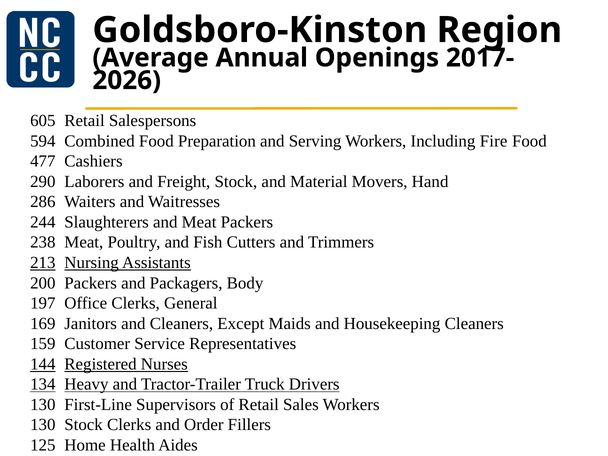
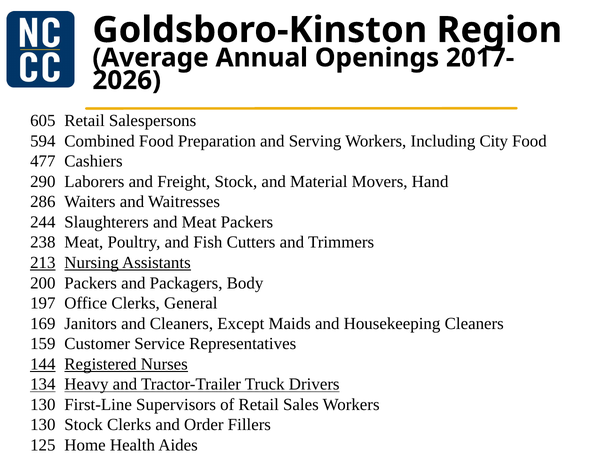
Fire: Fire -> City
